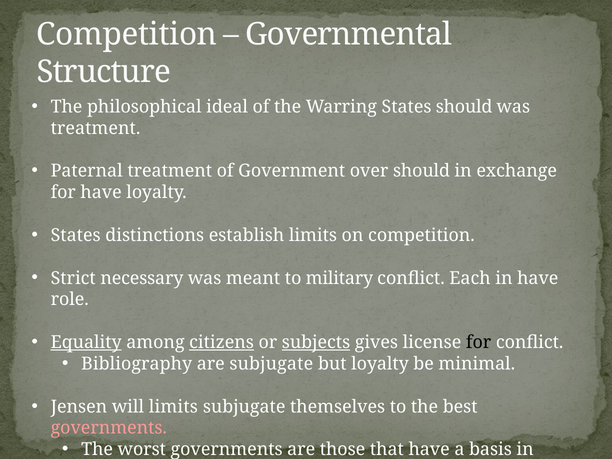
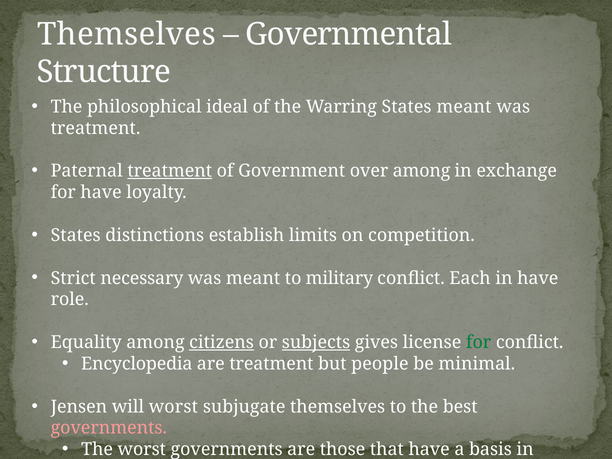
Competition at (127, 34): Competition -> Themselves
States should: should -> meant
treatment at (170, 171) underline: none -> present
over should: should -> among
Equality underline: present -> none
for at (479, 342) colour: black -> green
Bibliography: Bibliography -> Encyclopedia
are subjugate: subjugate -> treatment
but loyalty: loyalty -> people
will limits: limits -> worst
